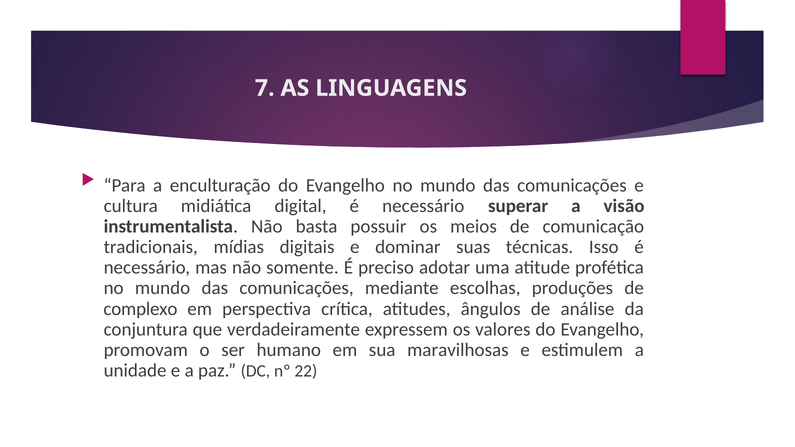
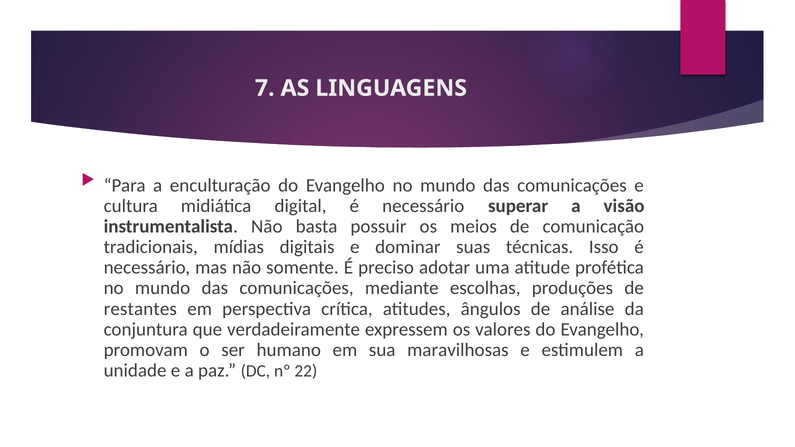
complexo: complexo -> restantes
